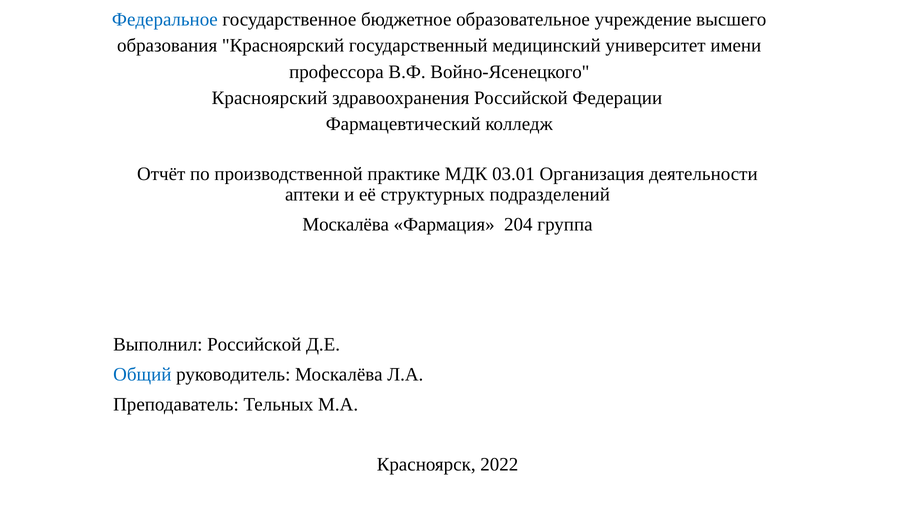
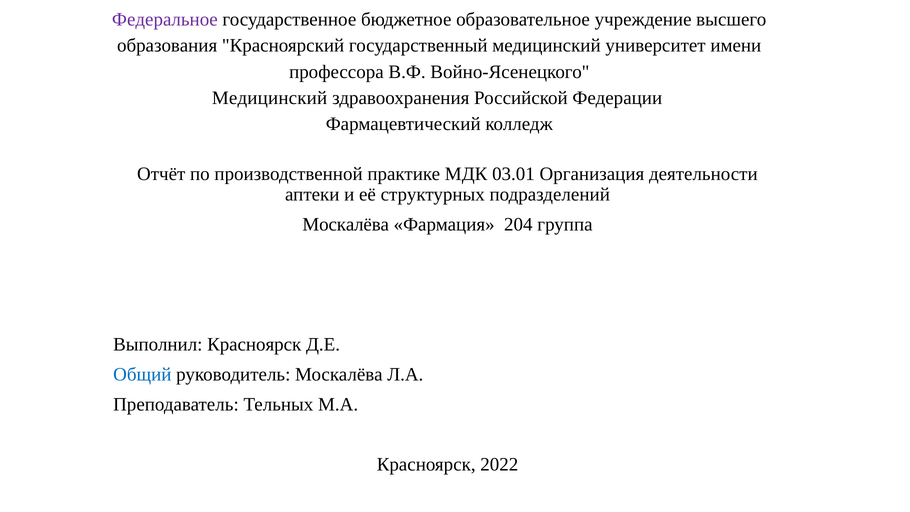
Федеральное colour: blue -> purple
Красноярский at (270, 98): Красноярский -> Медицинский
Выполнил Российской: Российской -> Красноярск
